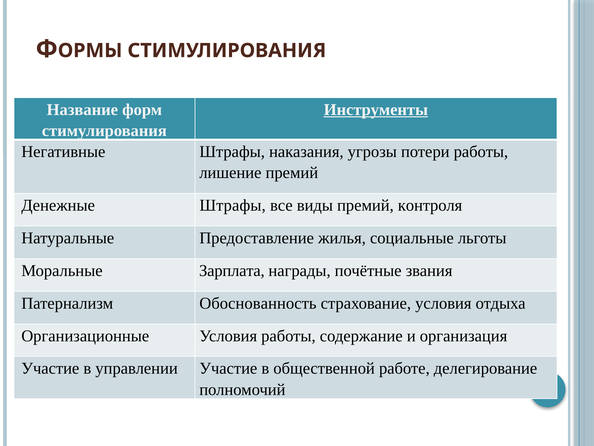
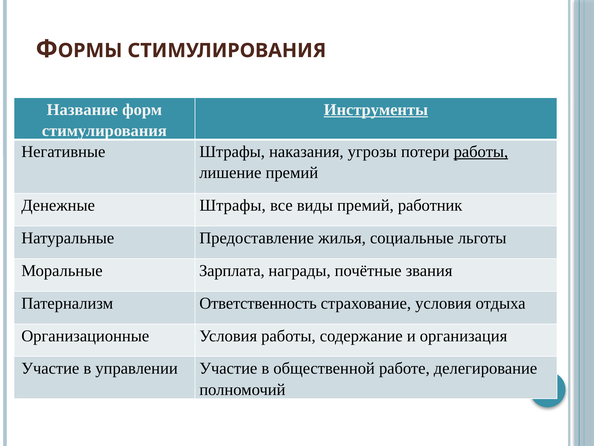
работы at (481, 152) underline: none -> present
контроля: контроля -> работник
Обоснованность: Обоснованность -> Ответственность
